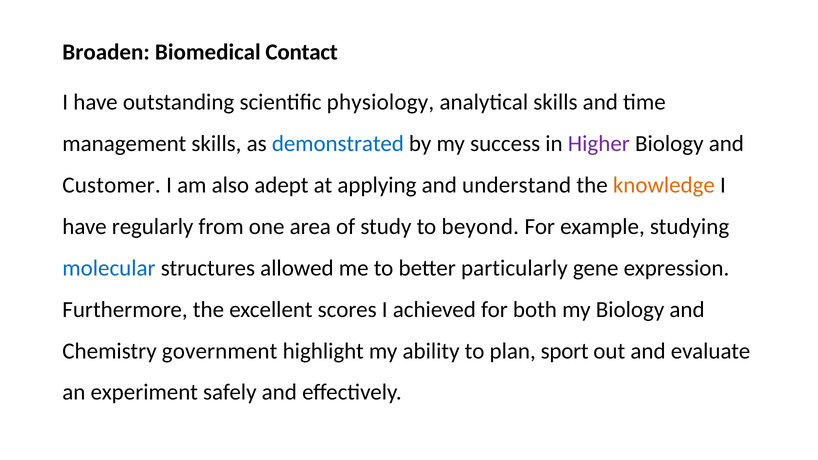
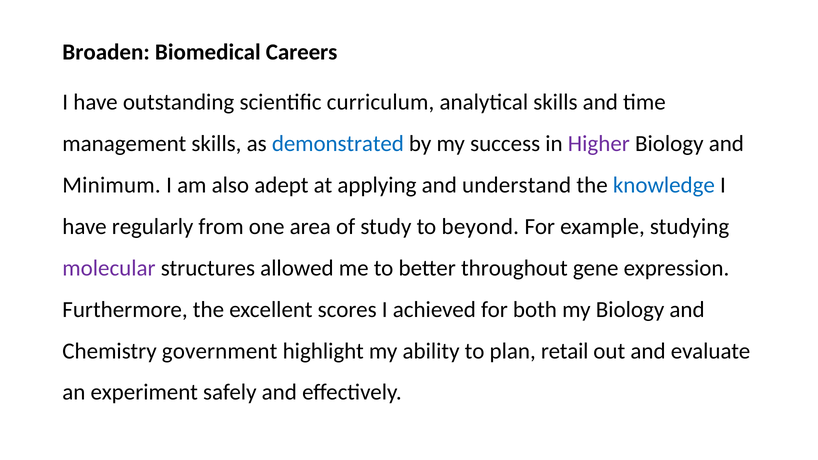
Contact: Contact -> Careers
physiology: physiology -> curriculum
Customer: Customer -> Minimum
knowledge colour: orange -> blue
molecular colour: blue -> purple
particularly: particularly -> throughout
sport: sport -> retail
